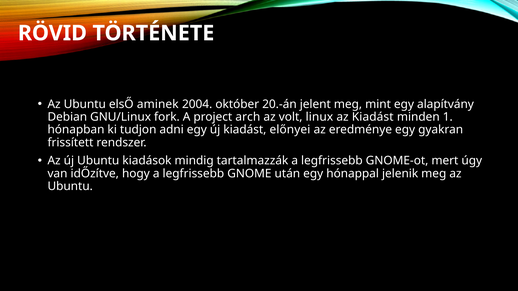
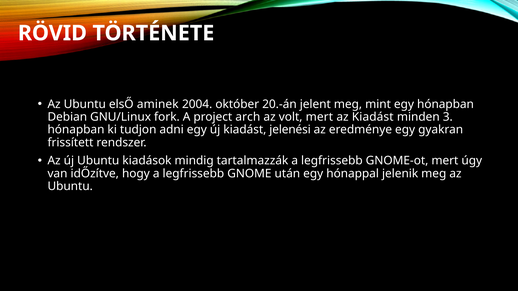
egy alapítvány: alapítvány -> hónapban
volt linux: linux -> mert
1: 1 -> 3
előnyei: előnyei -> jelenési
